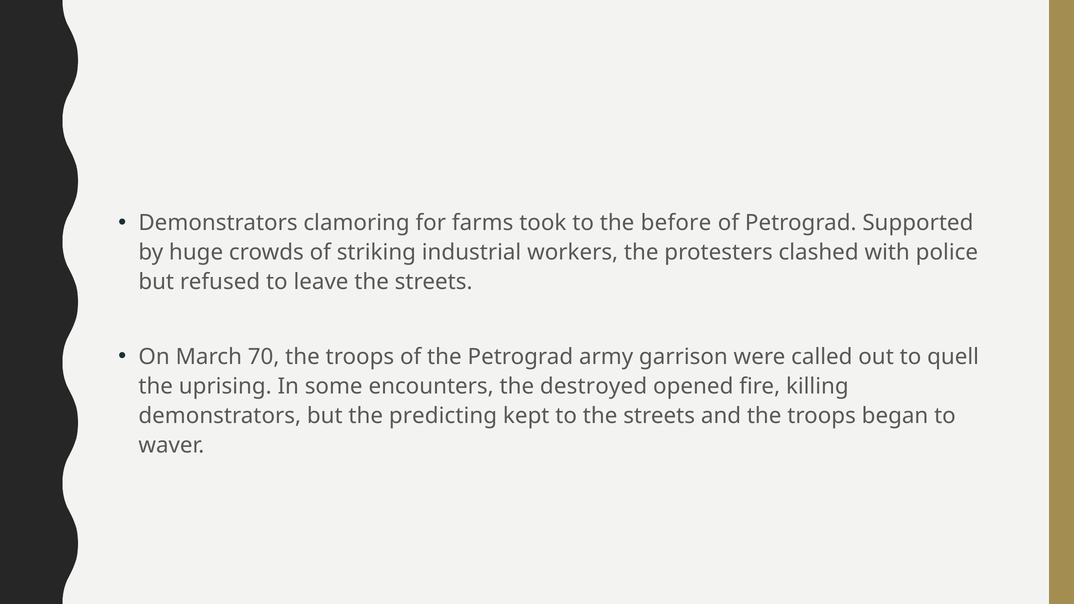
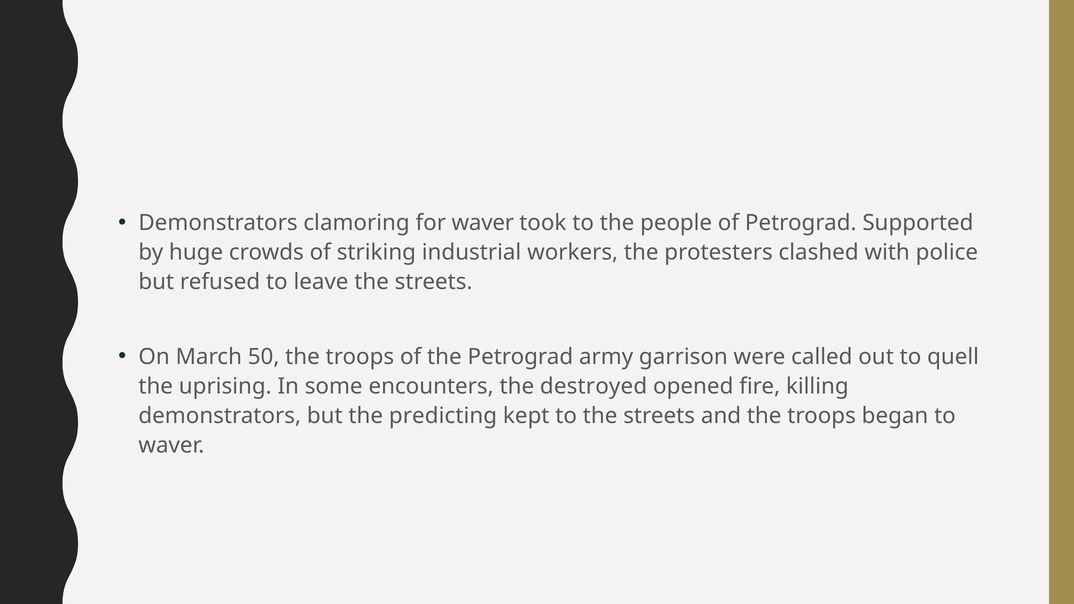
for farms: farms -> waver
before: before -> people
70: 70 -> 50
